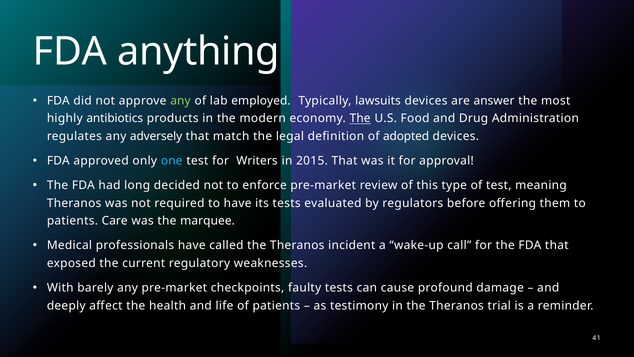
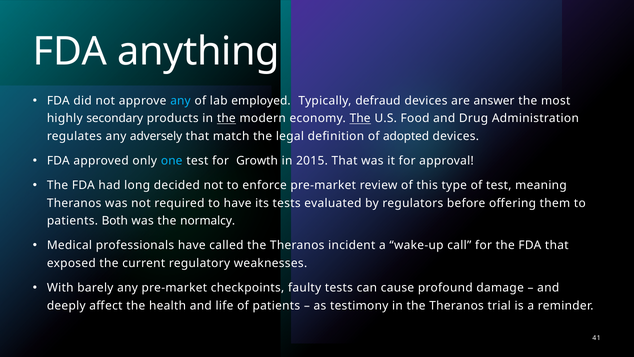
any at (180, 101) colour: light green -> light blue
lawsuits: lawsuits -> defraud
antibiotics: antibiotics -> secondary
the at (226, 118) underline: none -> present
Writers: Writers -> Growth
Care: Care -> Both
marquee: marquee -> normalcy
